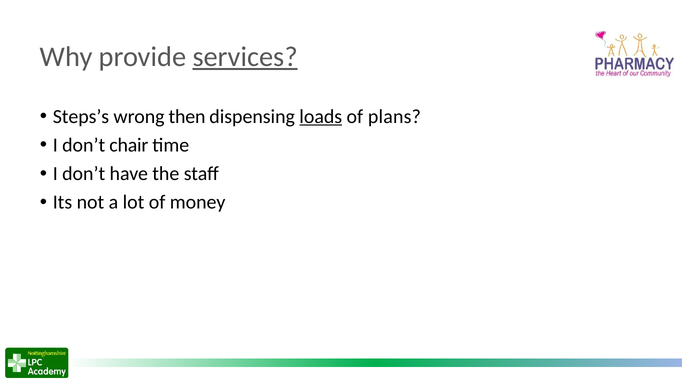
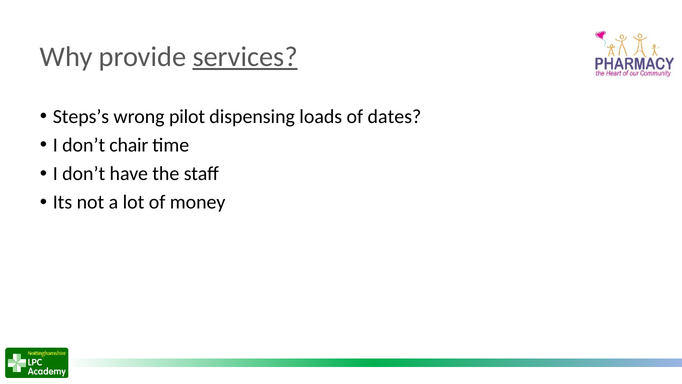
then: then -> pilot
loads underline: present -> none
plans: plans -> dates
